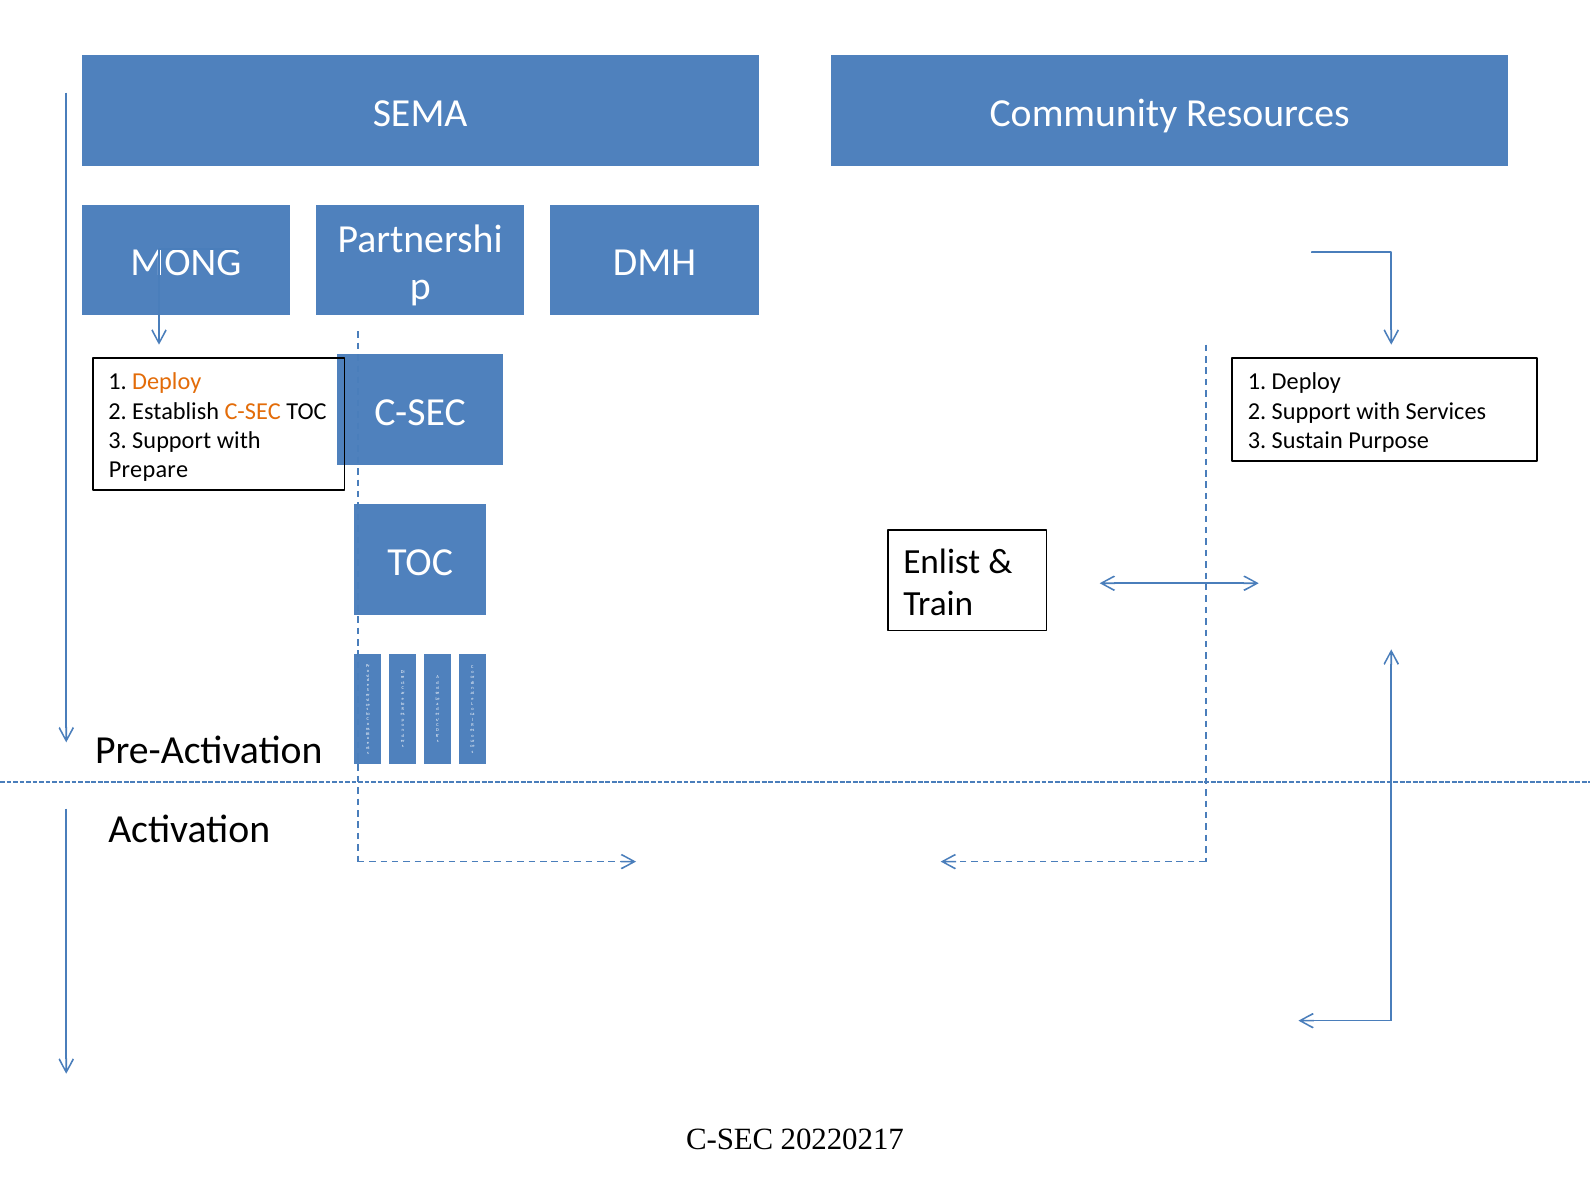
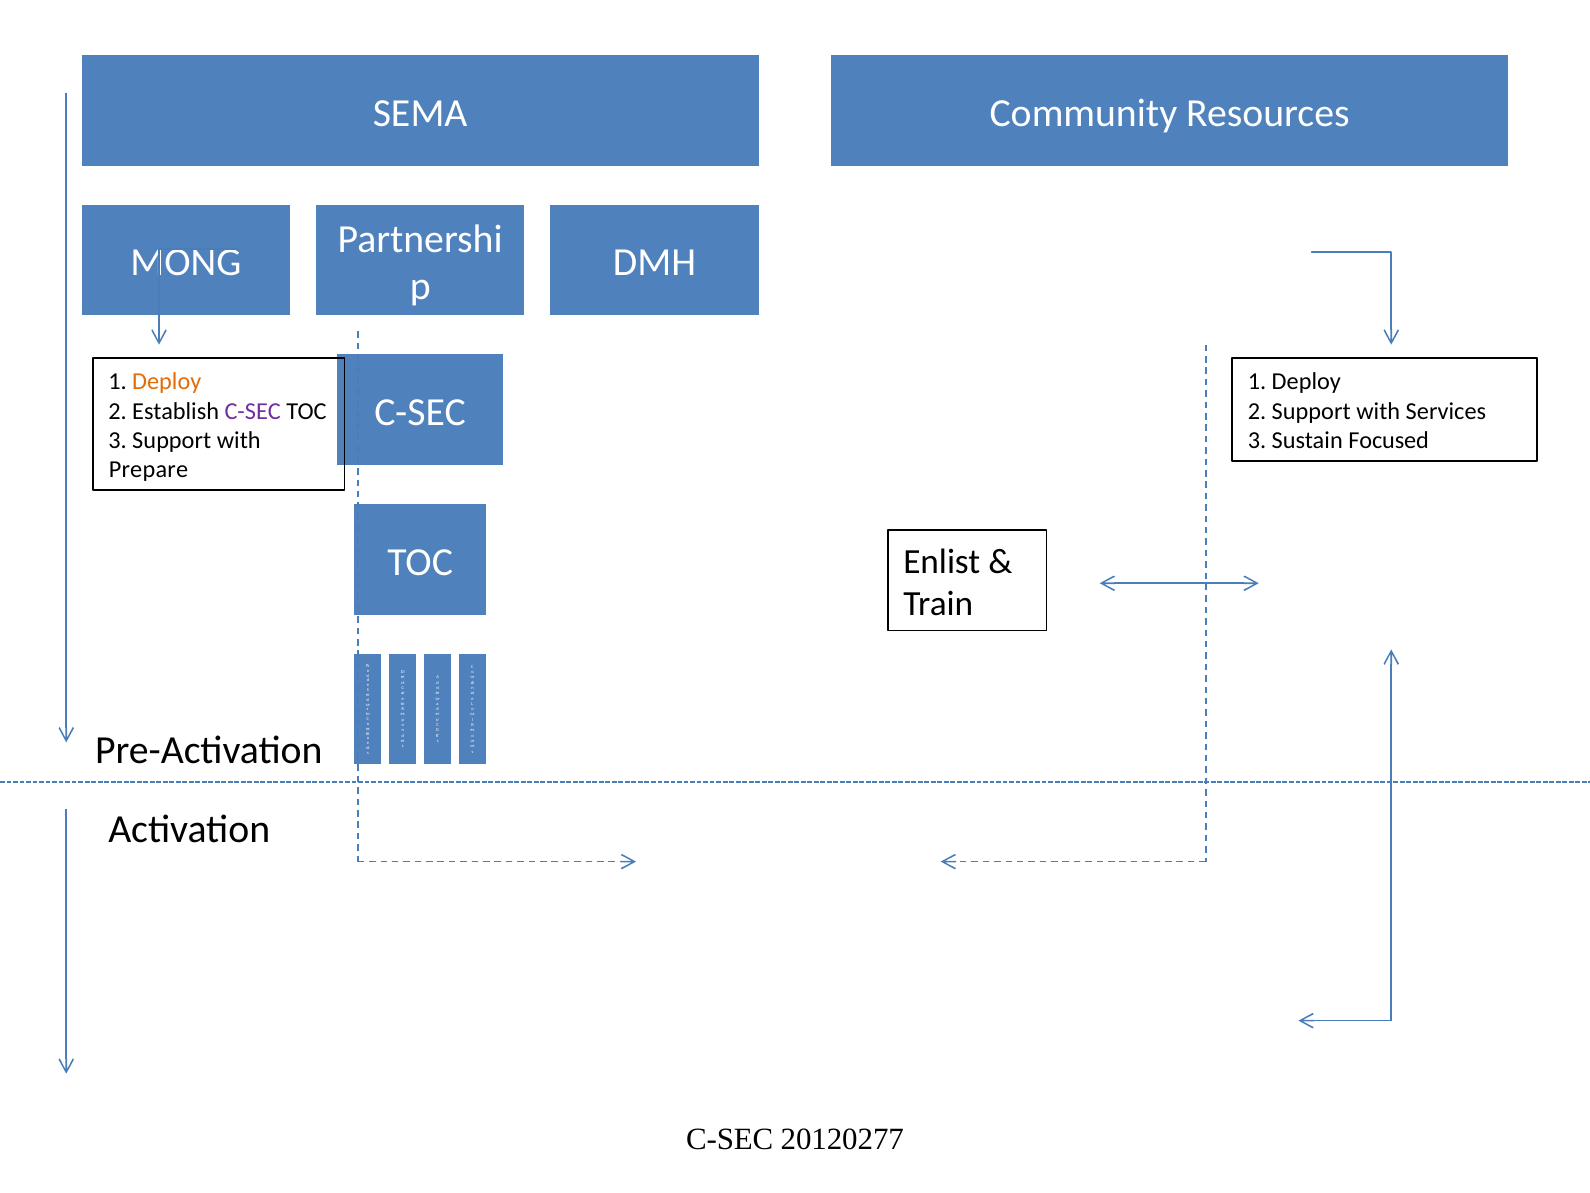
C-SEC at (253, 411) colour: orange -> purple
Purpose: Purpose -> Focused
20220217: 20220217 -> 20120277
